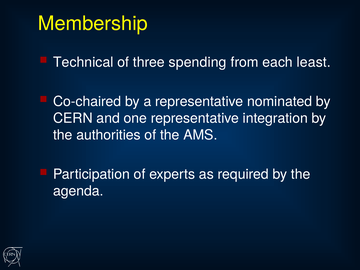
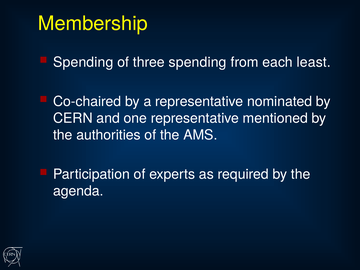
Technical at (83, 62): Technical -> Spending
integration: integration -> mentioned
